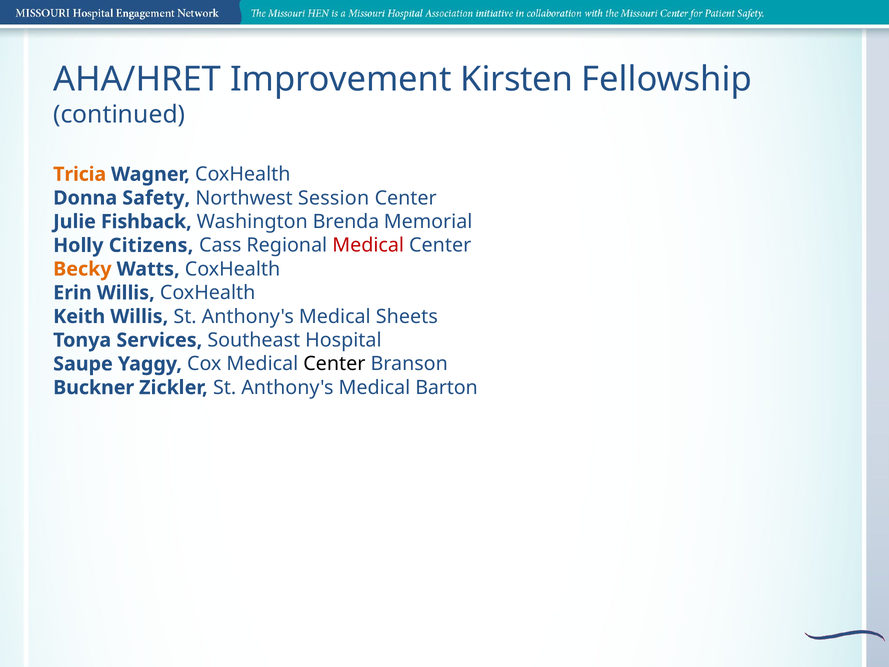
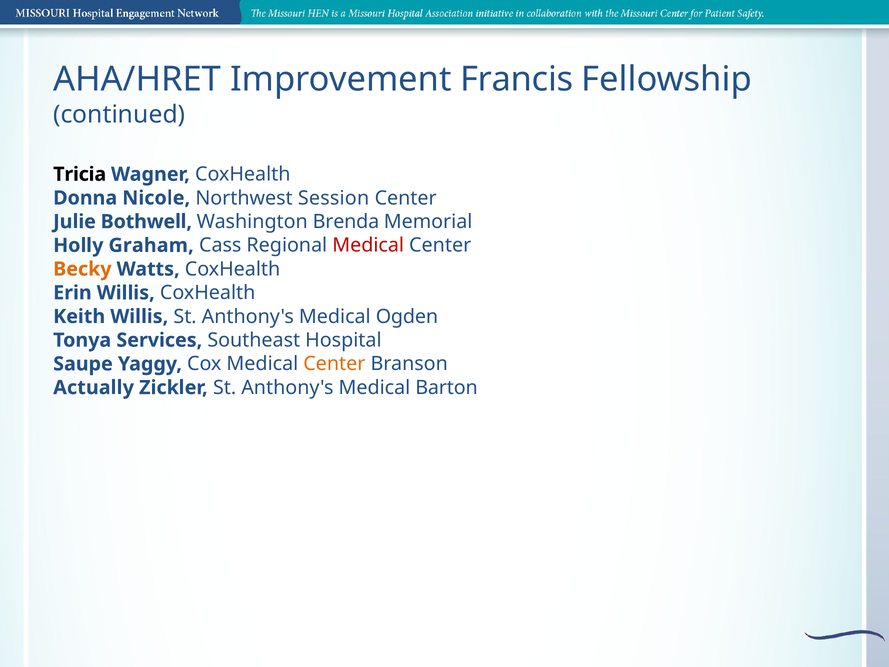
Kirsten: Kirsten -> Francis
Tricia colour: orange -> black
Safety: Safety -> Nicole
Fishback: Fishback -> Bothwell
Citizens: Citizens -> Graham
Sheets: Sheets -> Ogden
Center at (334, 364) colour: black -> orange
Buckner: Buckner -> Actually
